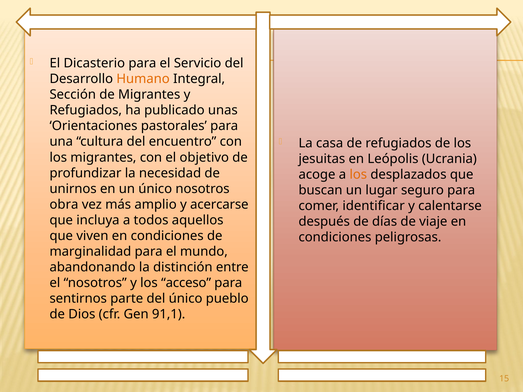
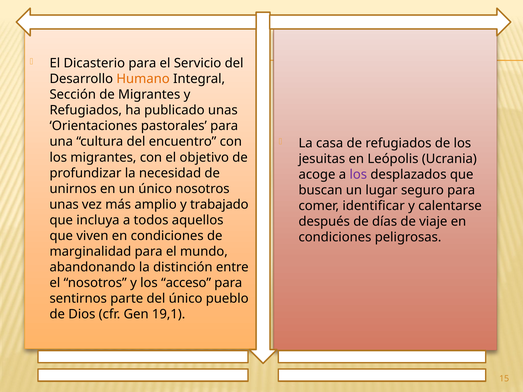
los at (358, 175) colour: orange -> purple
obra at (64, 205): obra -> unas
acercarse: acercarse -> trabajado
91,1: 91,1 -> 19,1
